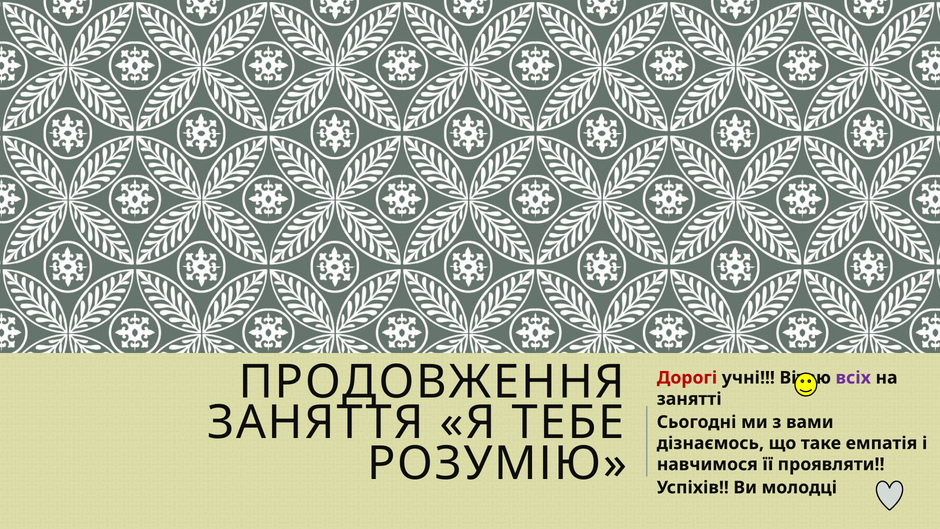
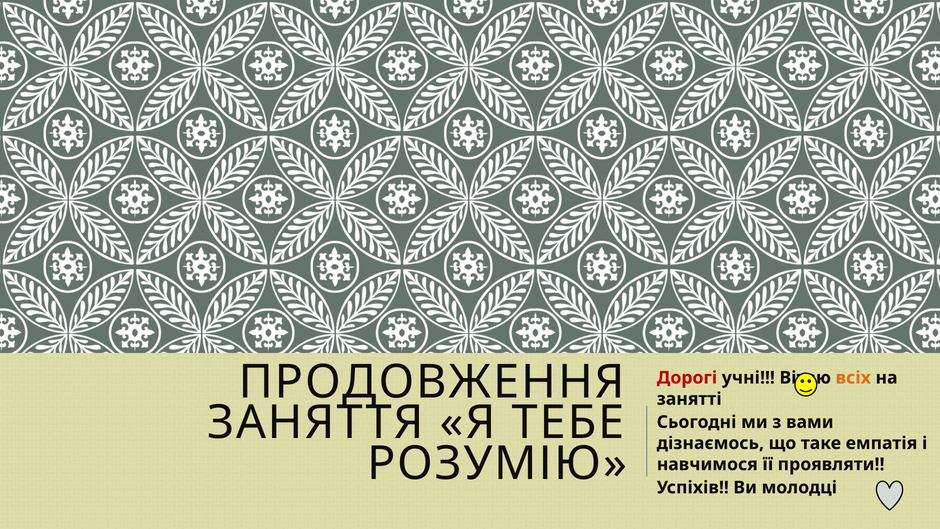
всіх colour: purple -> orange
